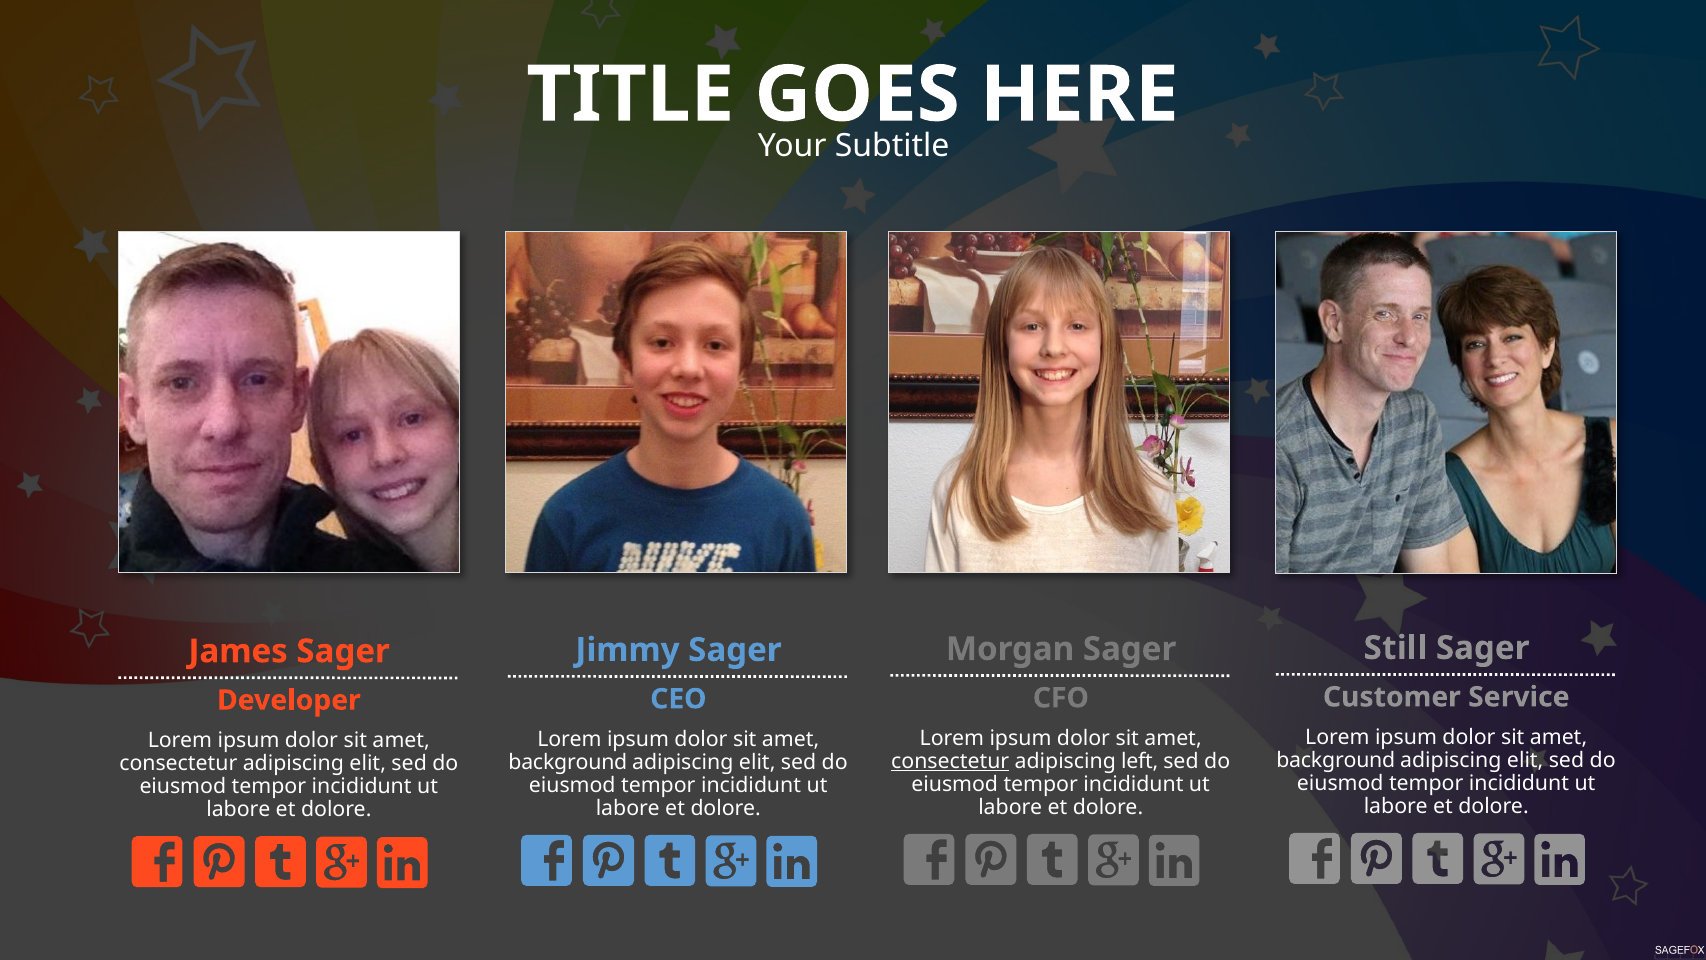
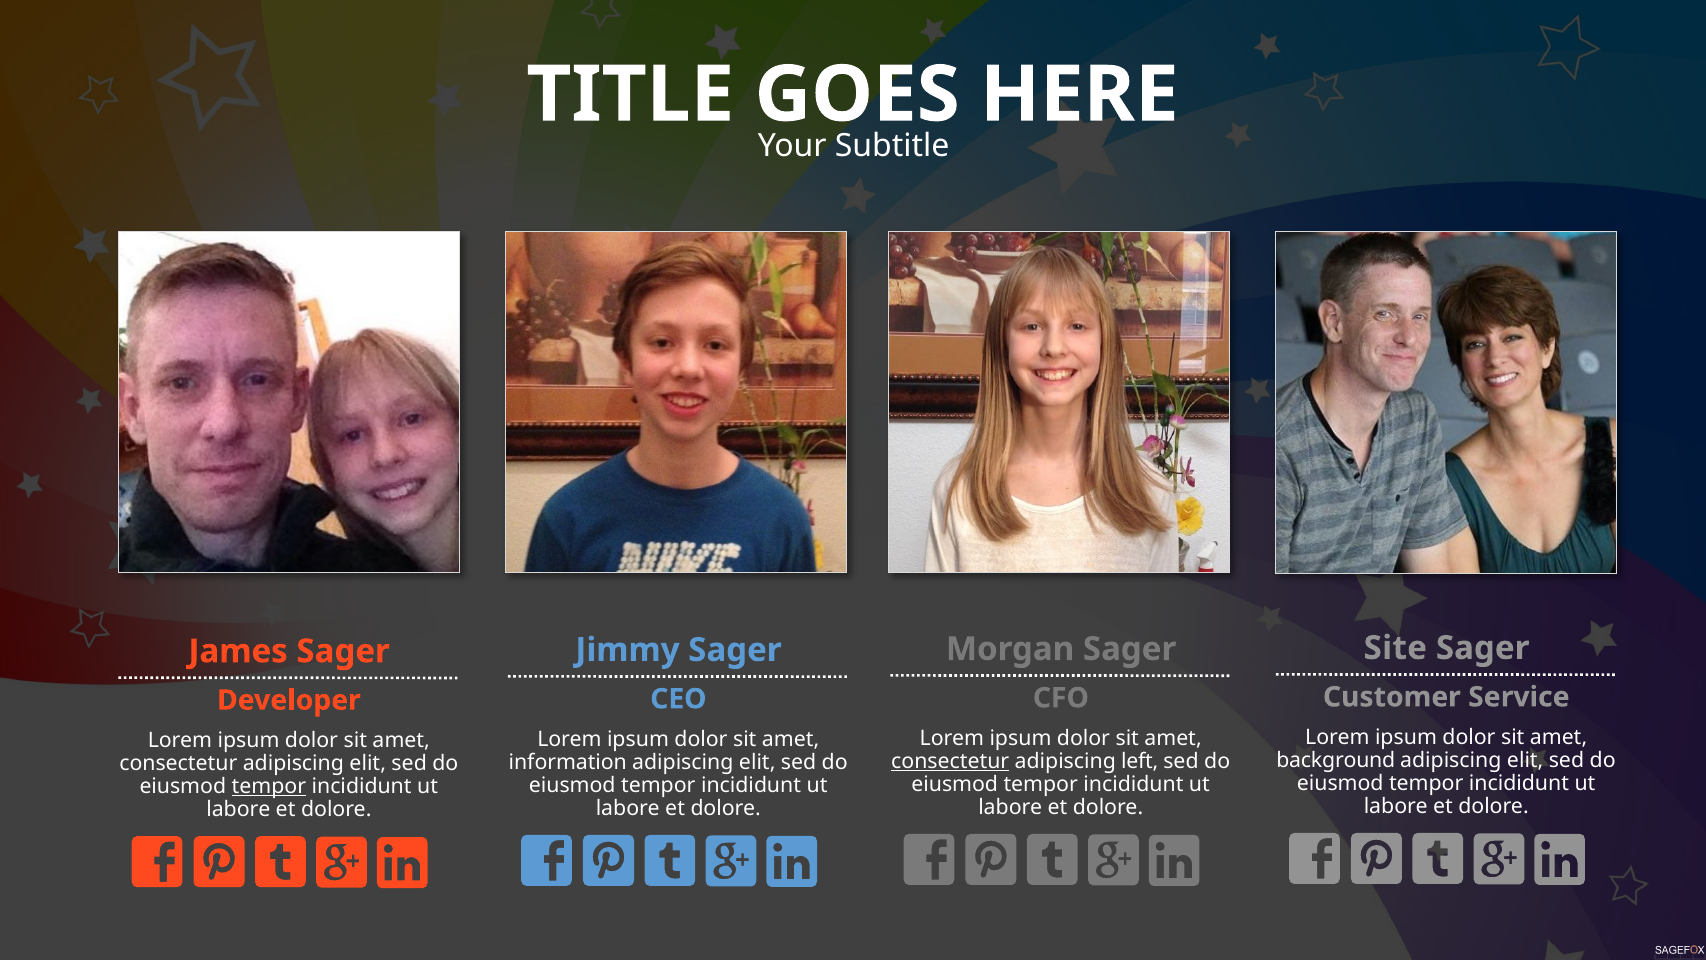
Still: Still -> Site
background at (568, 762): background -> information
tempor at (269, 786) underline: none -> present
